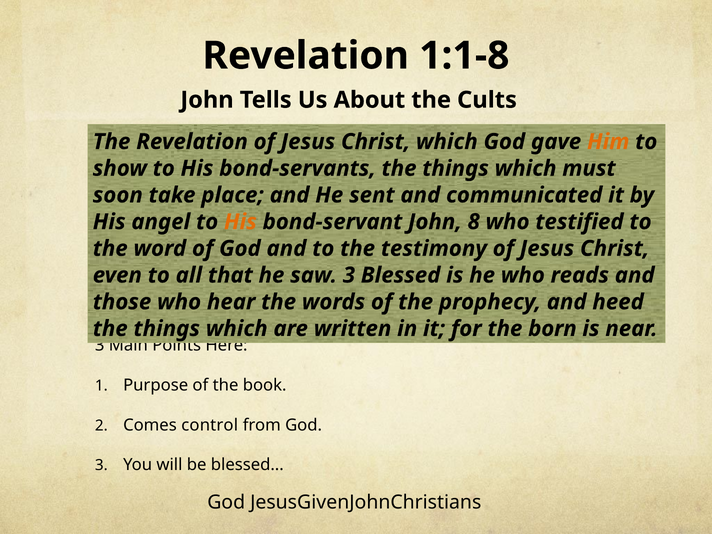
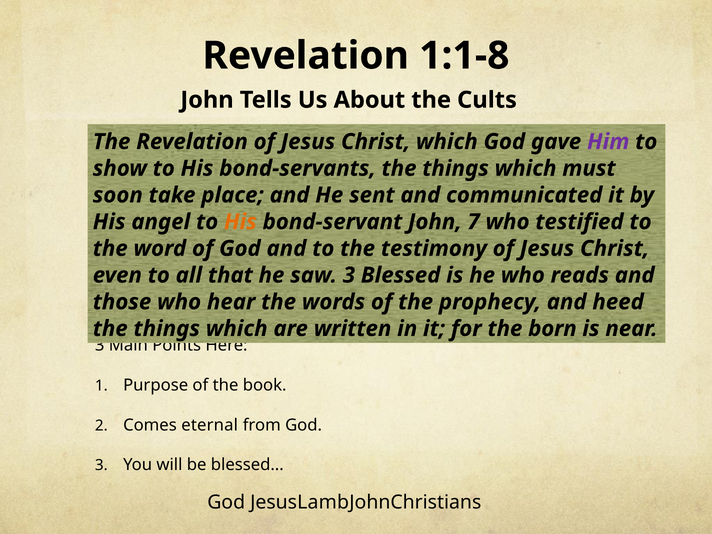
Him colour: orange -> purple
8: 8 -> 7
control: control -> eternal
Given: Given -> Lamb
